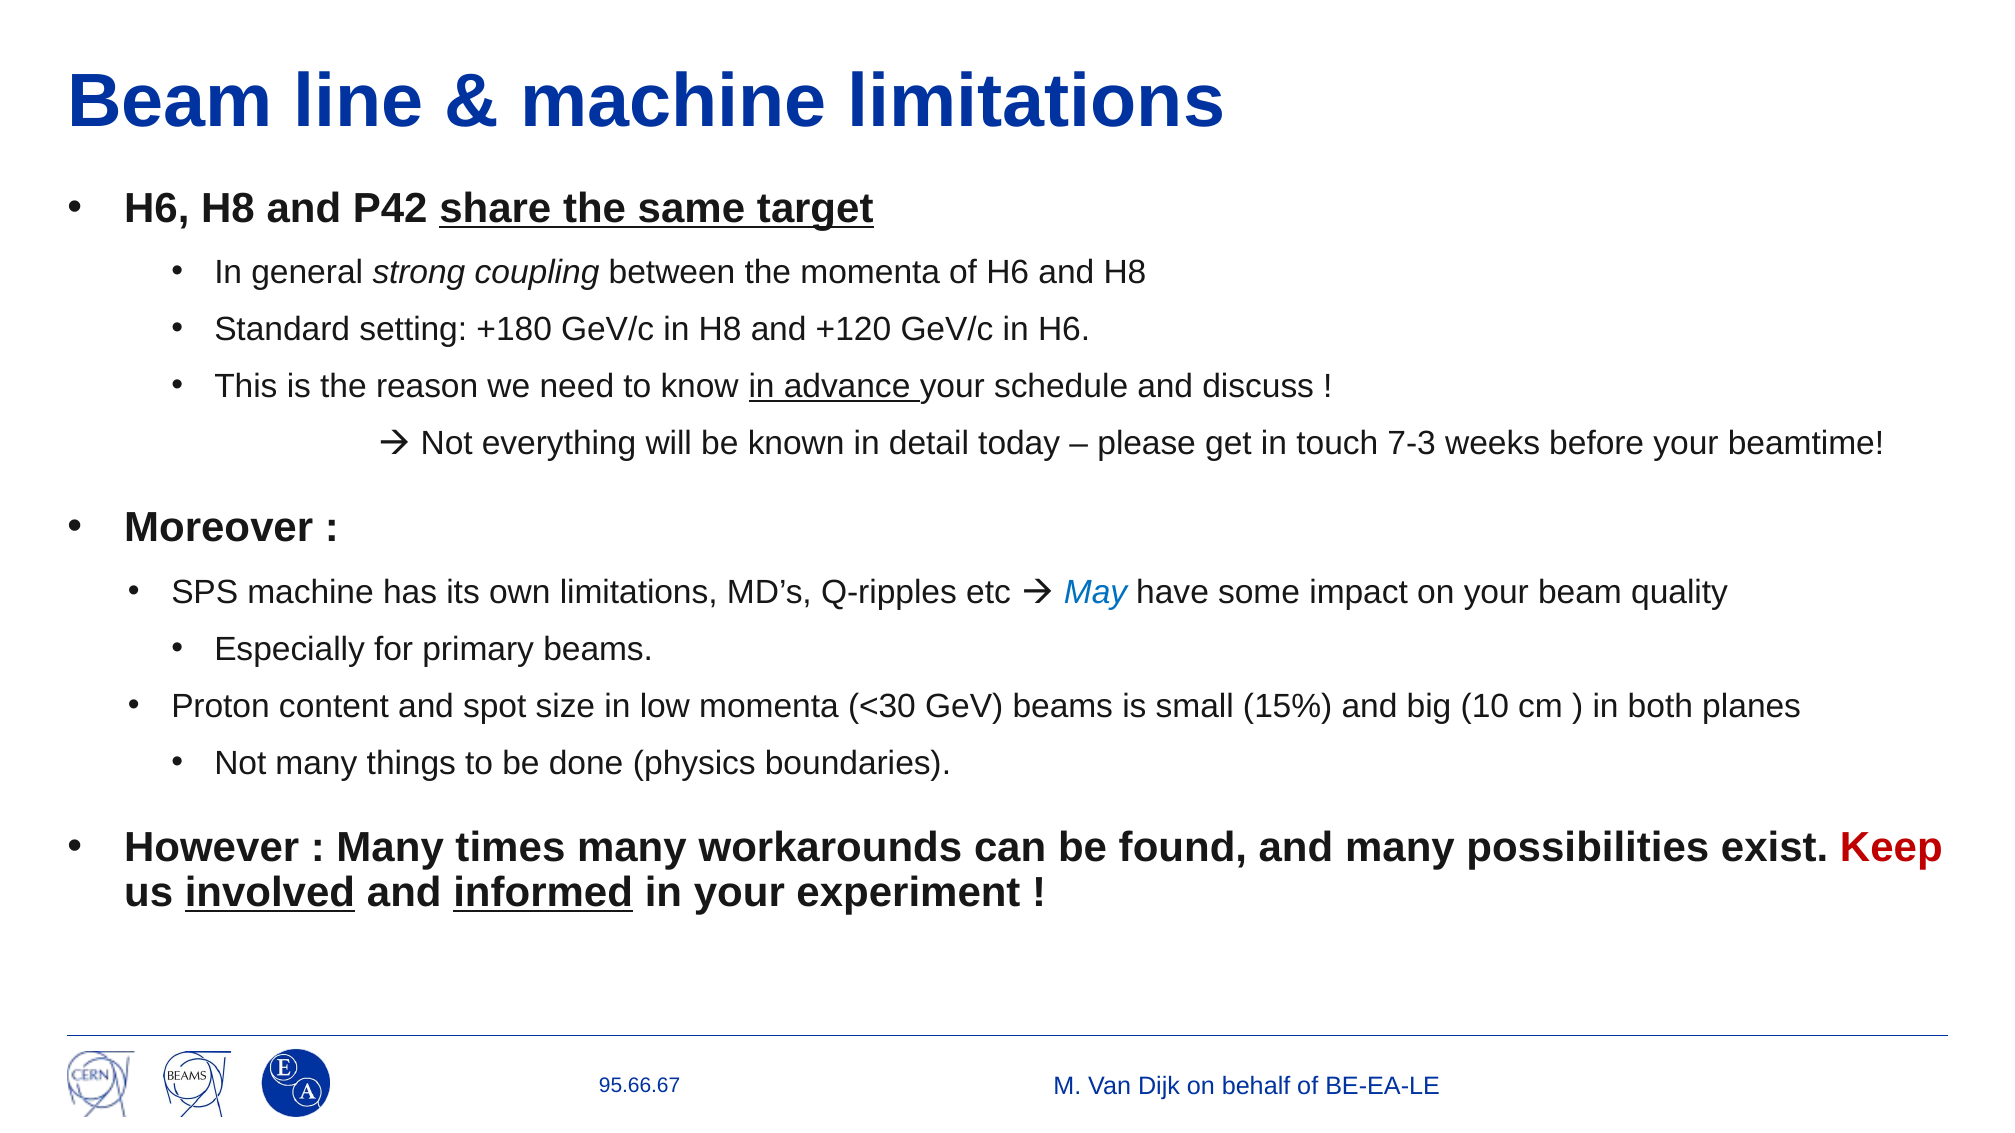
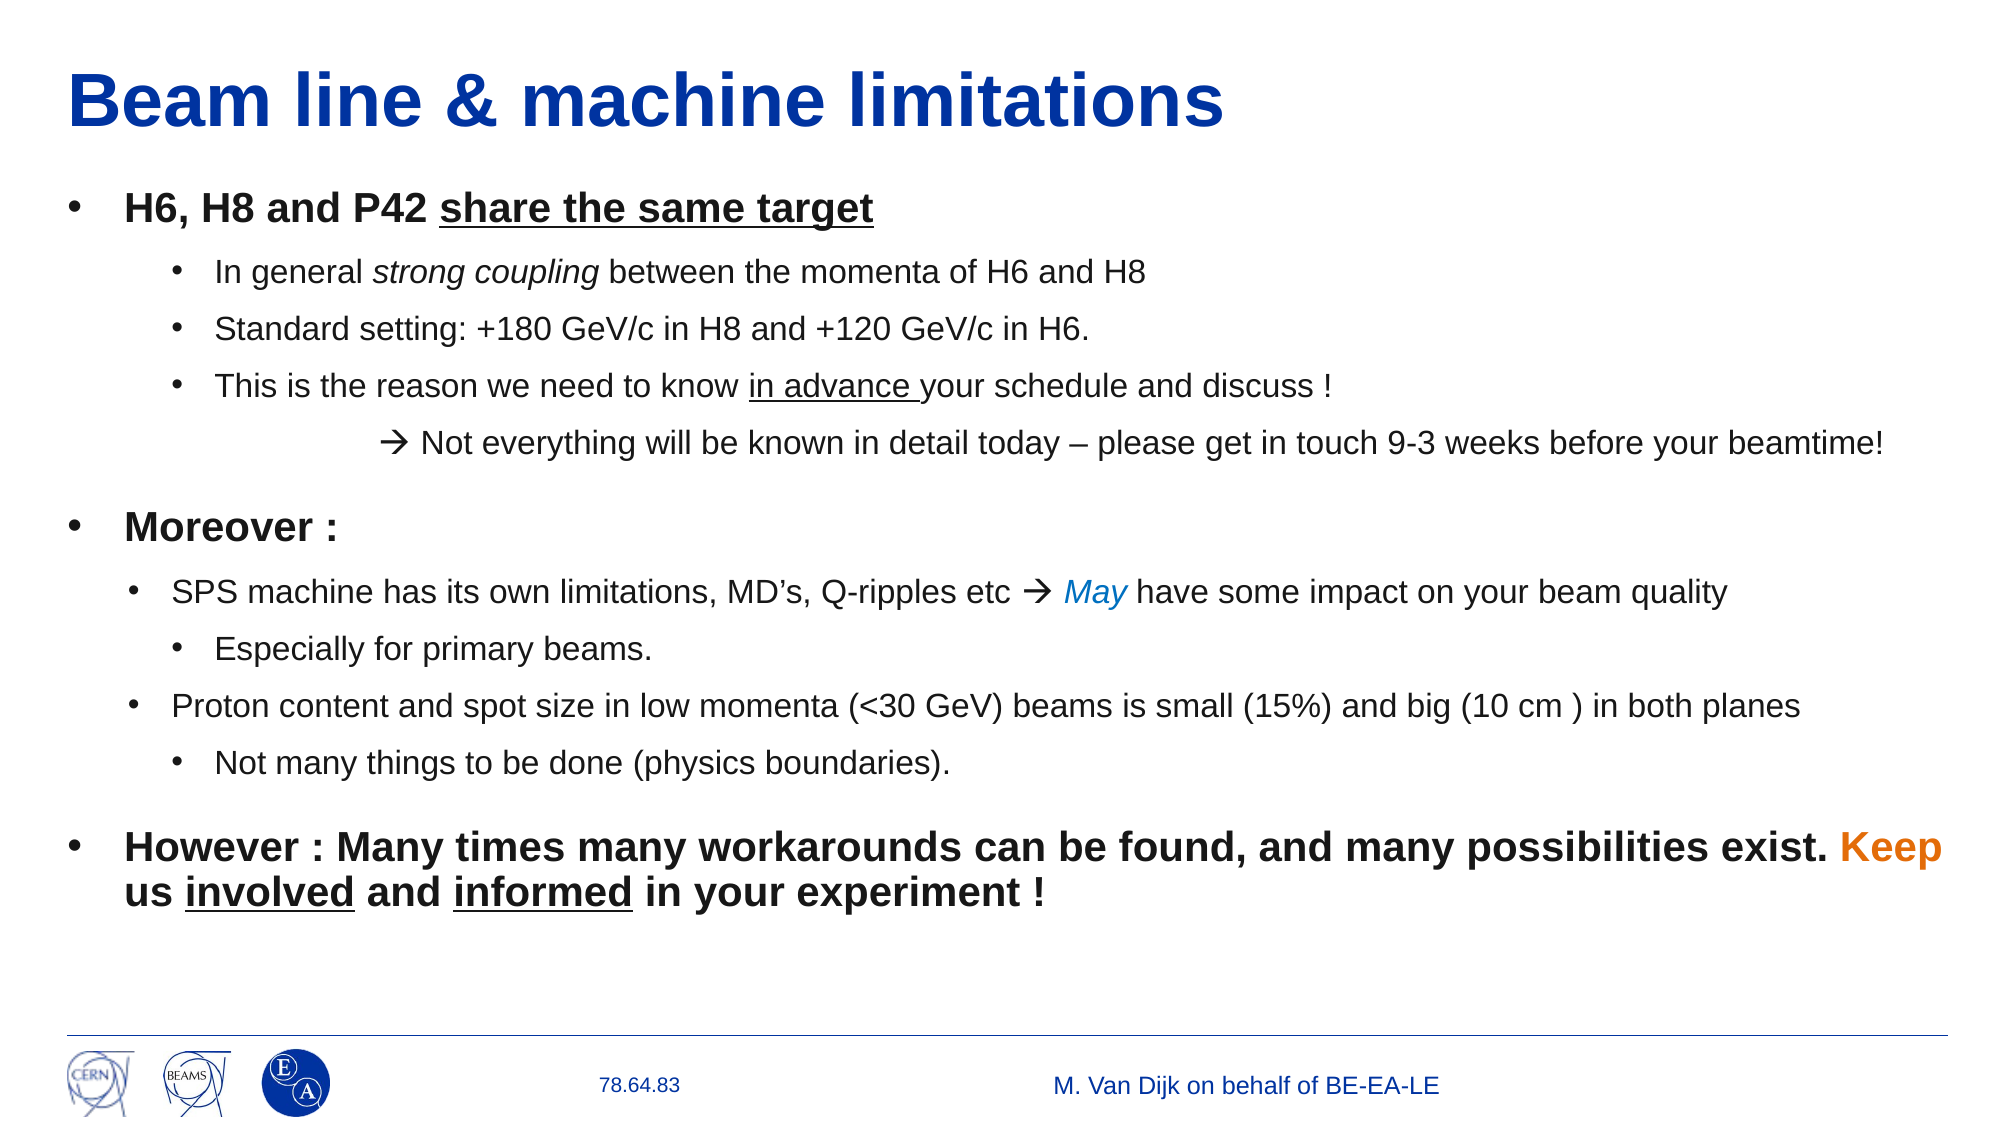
7-3: 7-3 -> 9-3
Keep colour: red -> orange
95.66.67: 95.66.67 -> 78.64.83
